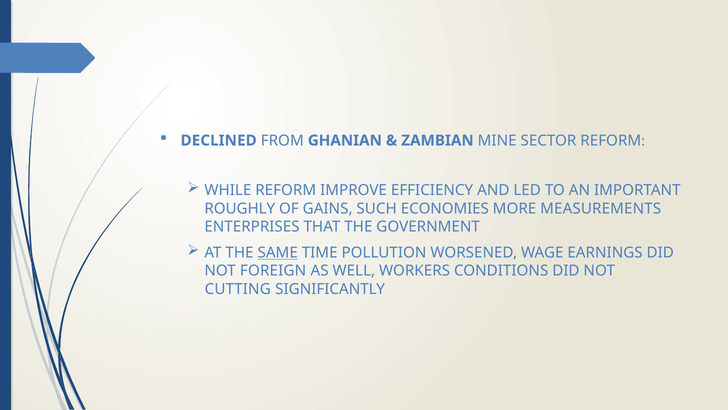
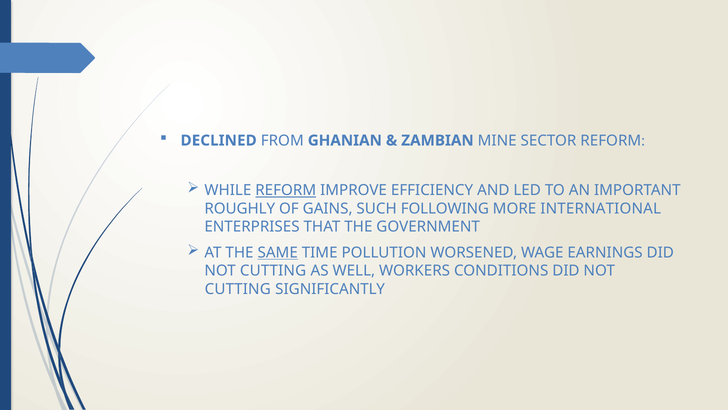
REFORM at (286, 190) underline: none -> present
ECONOMIES: ECONOMIES -> FOLLOWING
MEASUREMENTS: MEASUREMENTS -> INTERNATIONAL
FOREIGN at (273, 271): FOREIGN -> CUTTING
